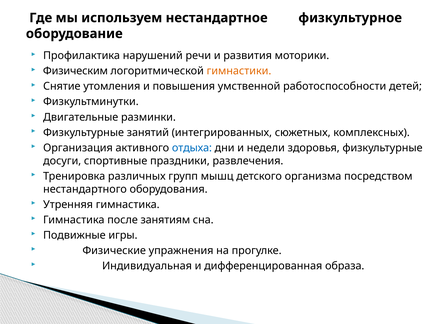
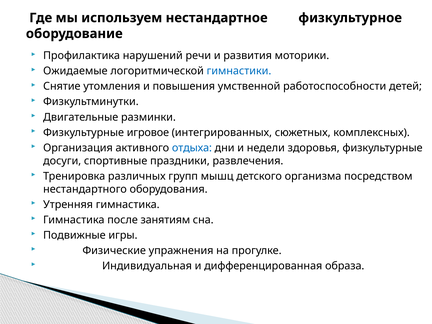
Физическим: Физическим -> Ожидаемые
гимнастики colour: orange -> blue
занятий: занятий -> игровое
